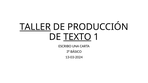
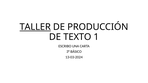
TEXTO underline: present -> none
